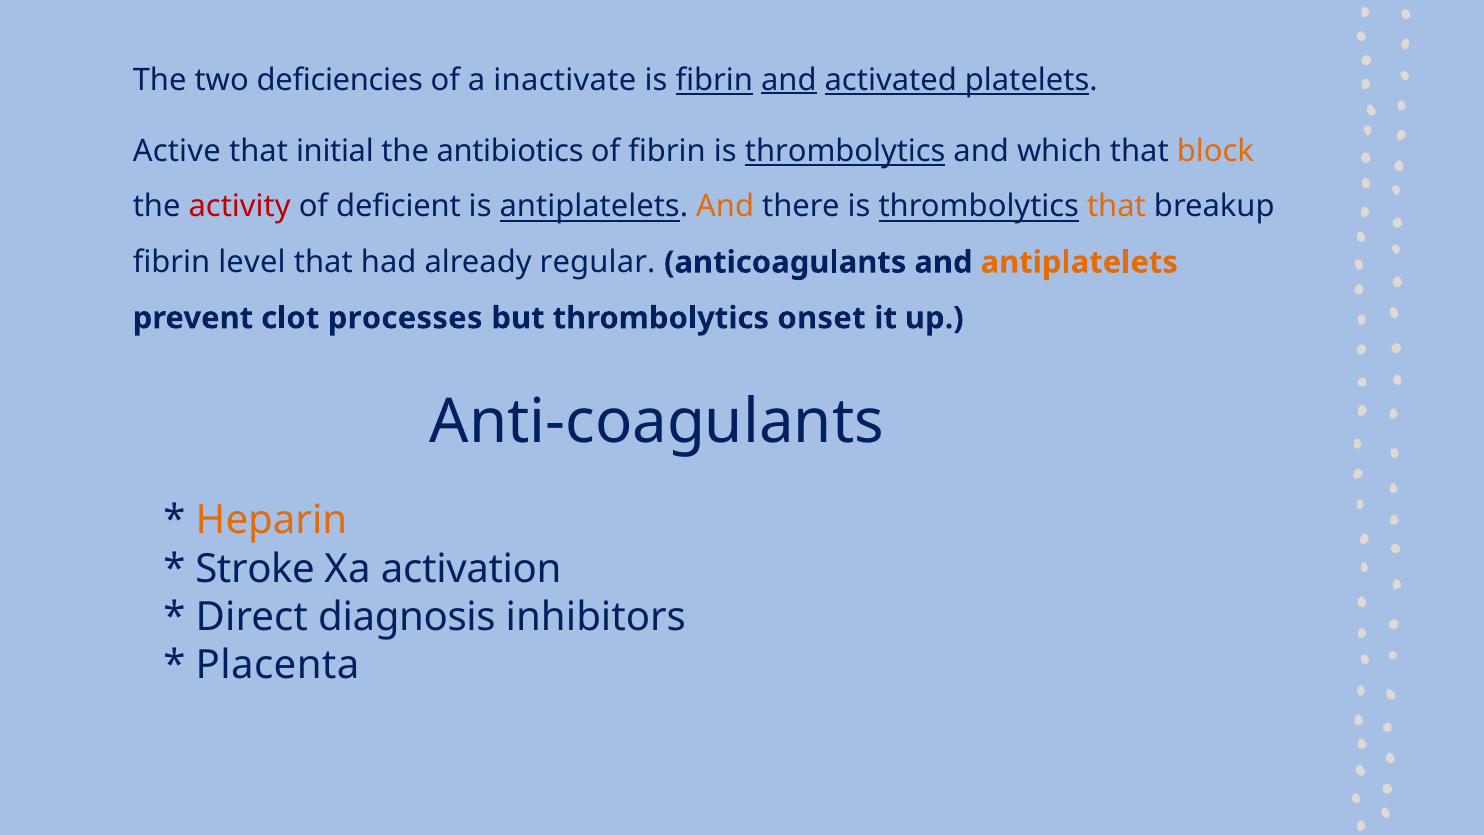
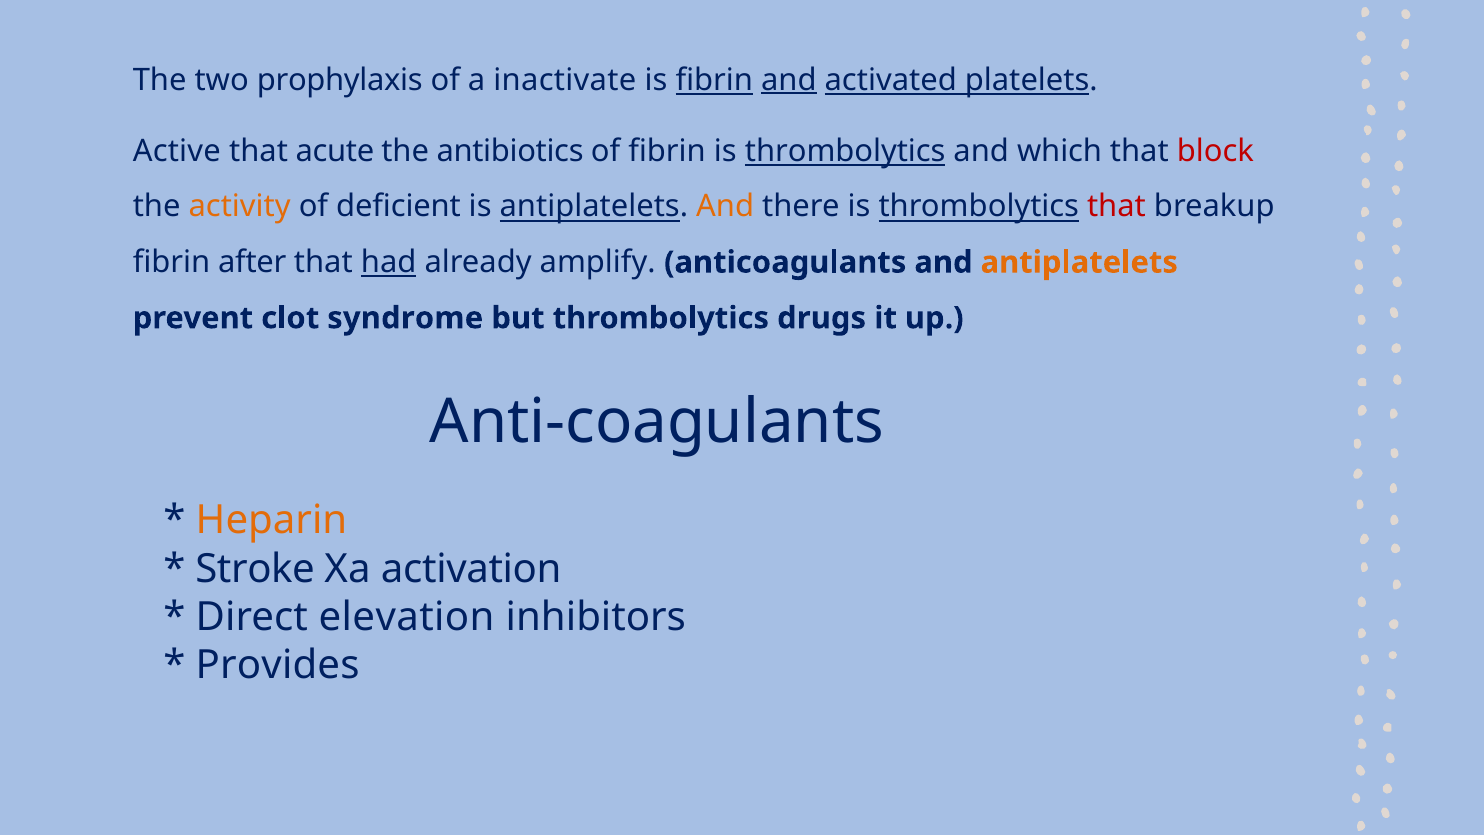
deficiencies: deficiencies -> prophylaxis
initial: initial -> acute
block colour: orange -> red
activity colour: red -> orange
that at (1116, 207) colour: orange -> red
level: level -> after
had underline: none -> present
regular: regular -> amplify
processes: processes -> syndrome
onset: onset -> drugs
diagnosis: diagnosis -> elevation
Placenta: Placenta -> Provides
